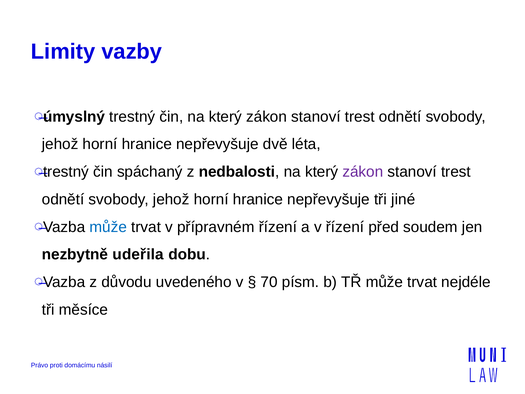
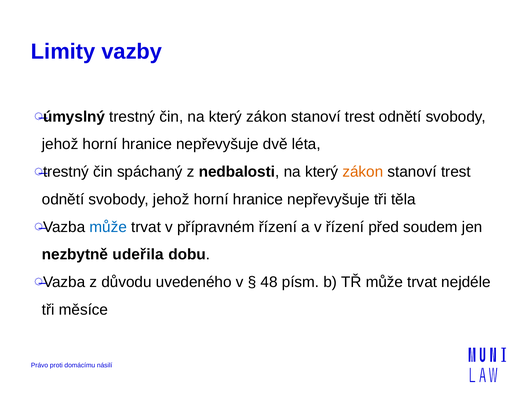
zákon at (363, 172) colour: purple -> orange
jiné: jiné -> těla
70: 70 -> 48
